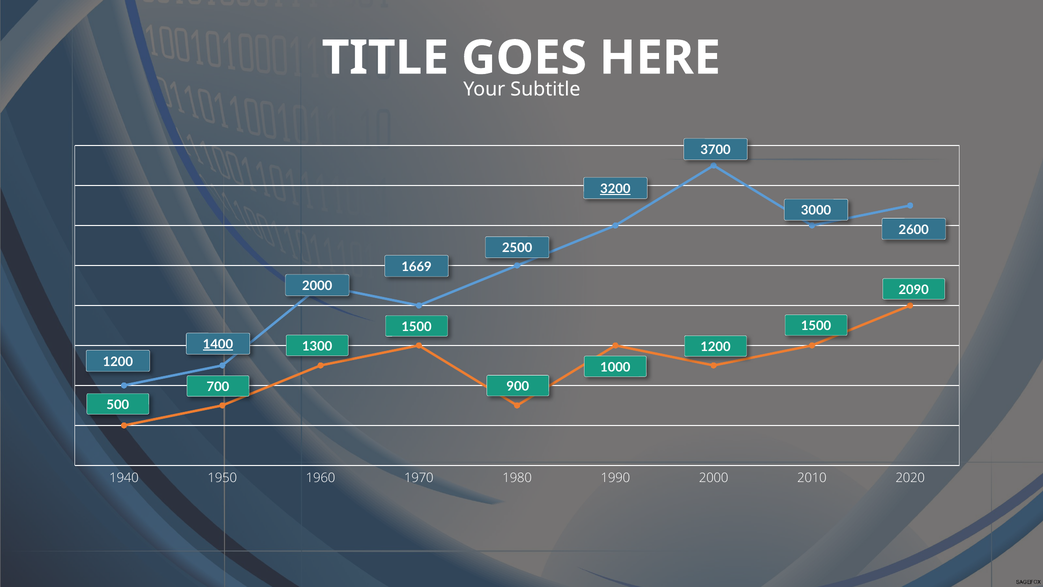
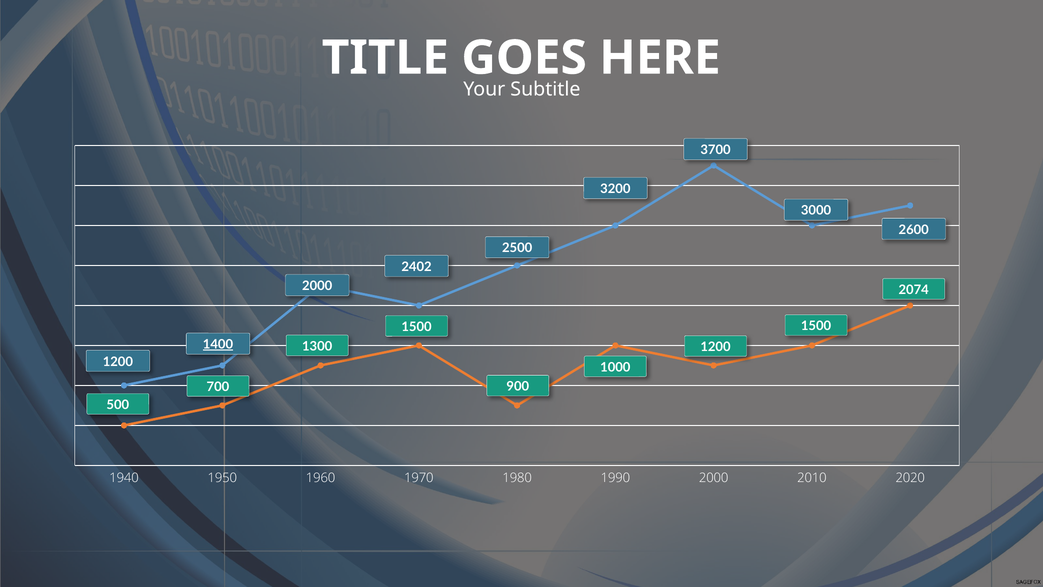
3200 underline: present -> none
1669: 1669 -> 2402
2090: 2090 -> 2074
